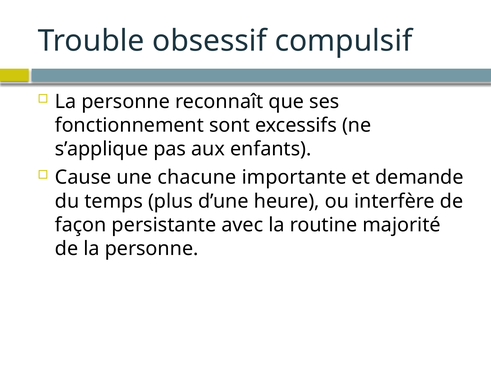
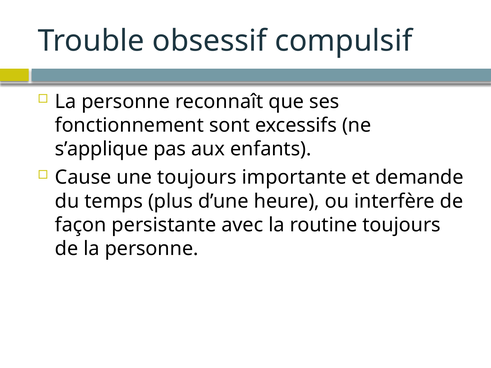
une chacune: chacune -> toujours
routine majorité: majorité -> toujours
